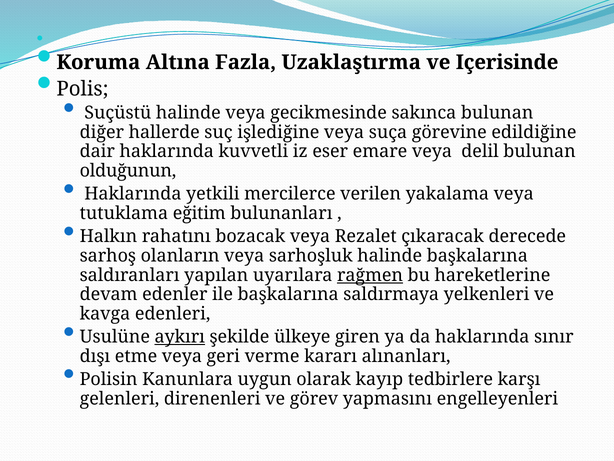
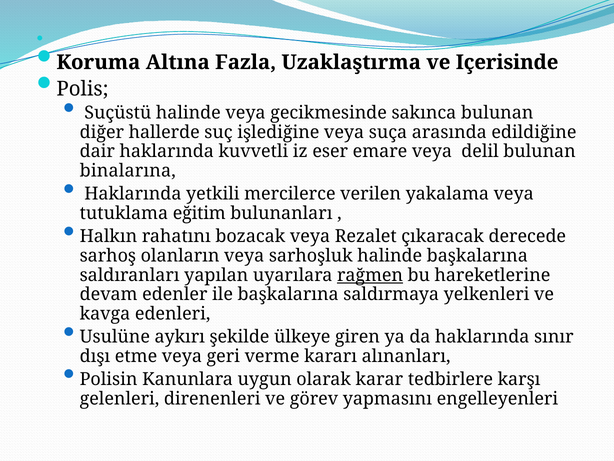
görevine: görevine -> arasında
olduğunun: olduğunun -> binalarına
aykırı underline: present -> none
kayıp: kayıp -> karar
